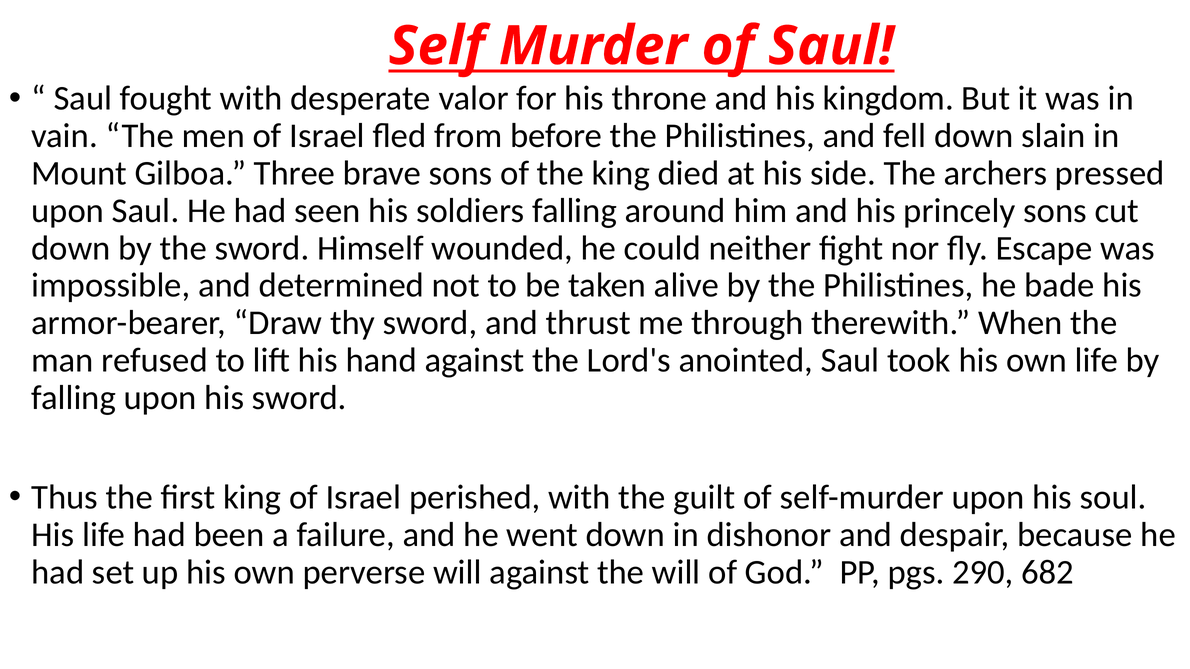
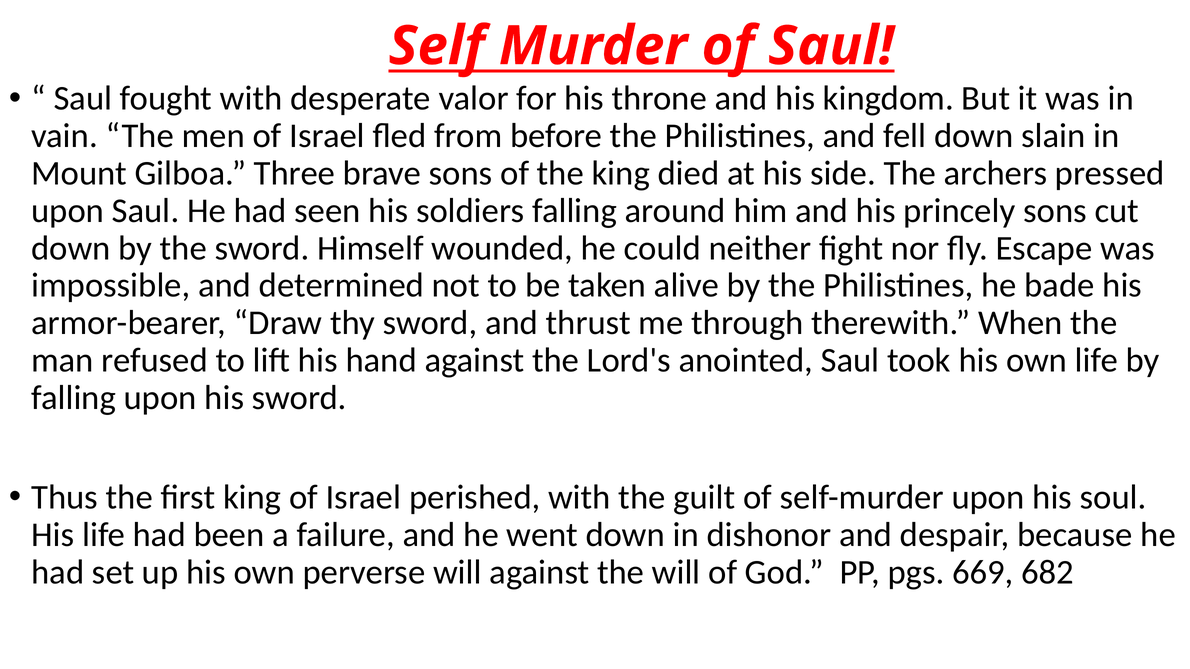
290: 290 -> 669
